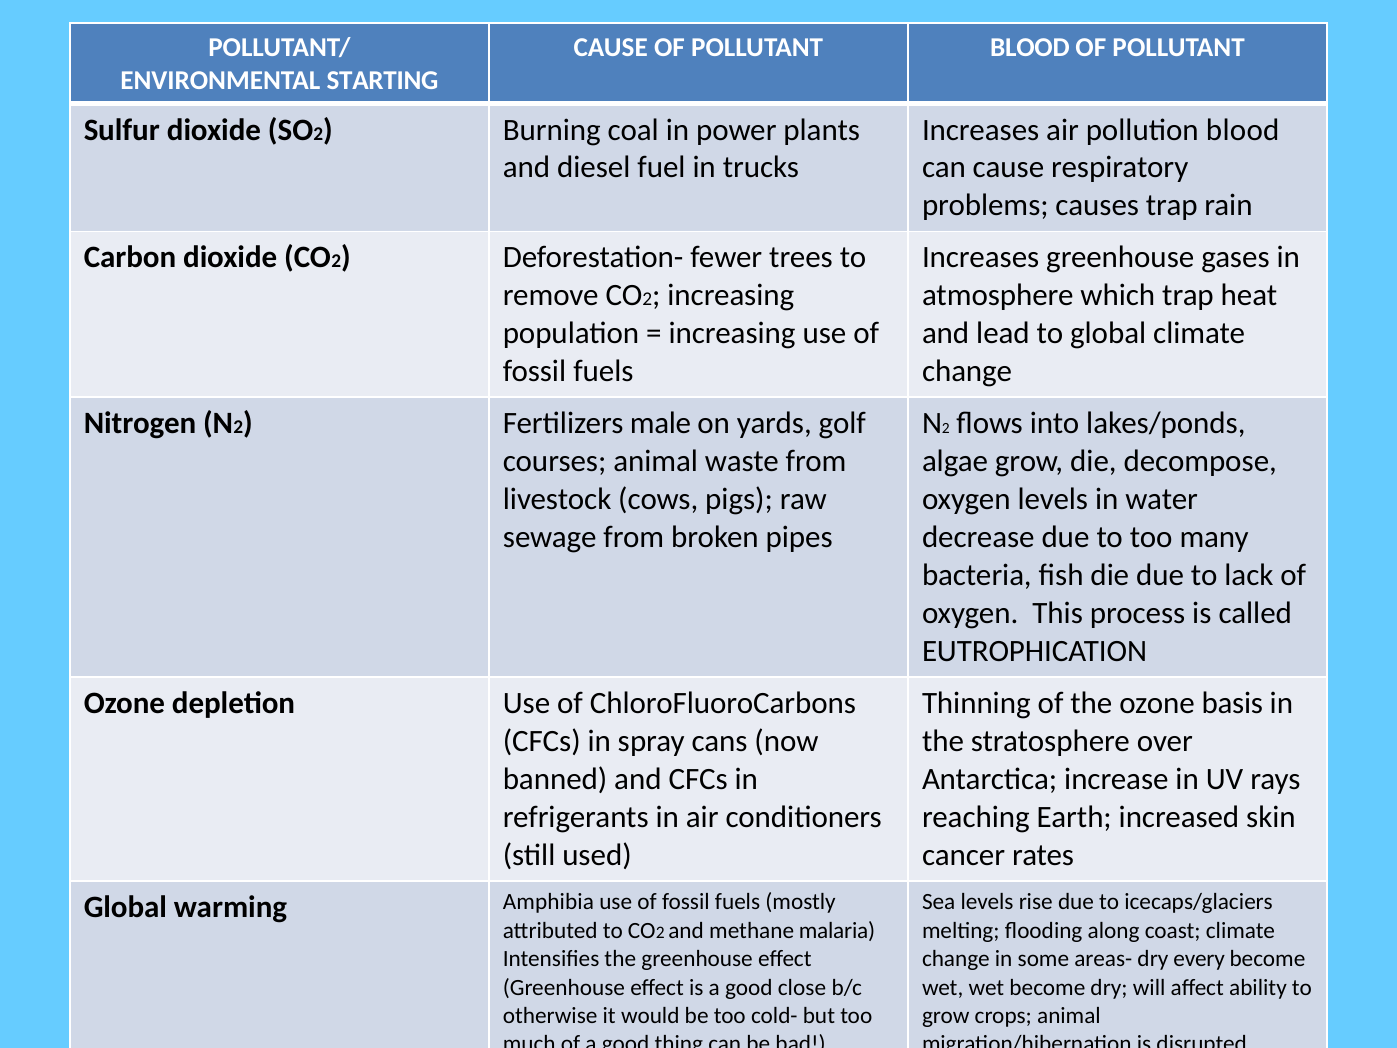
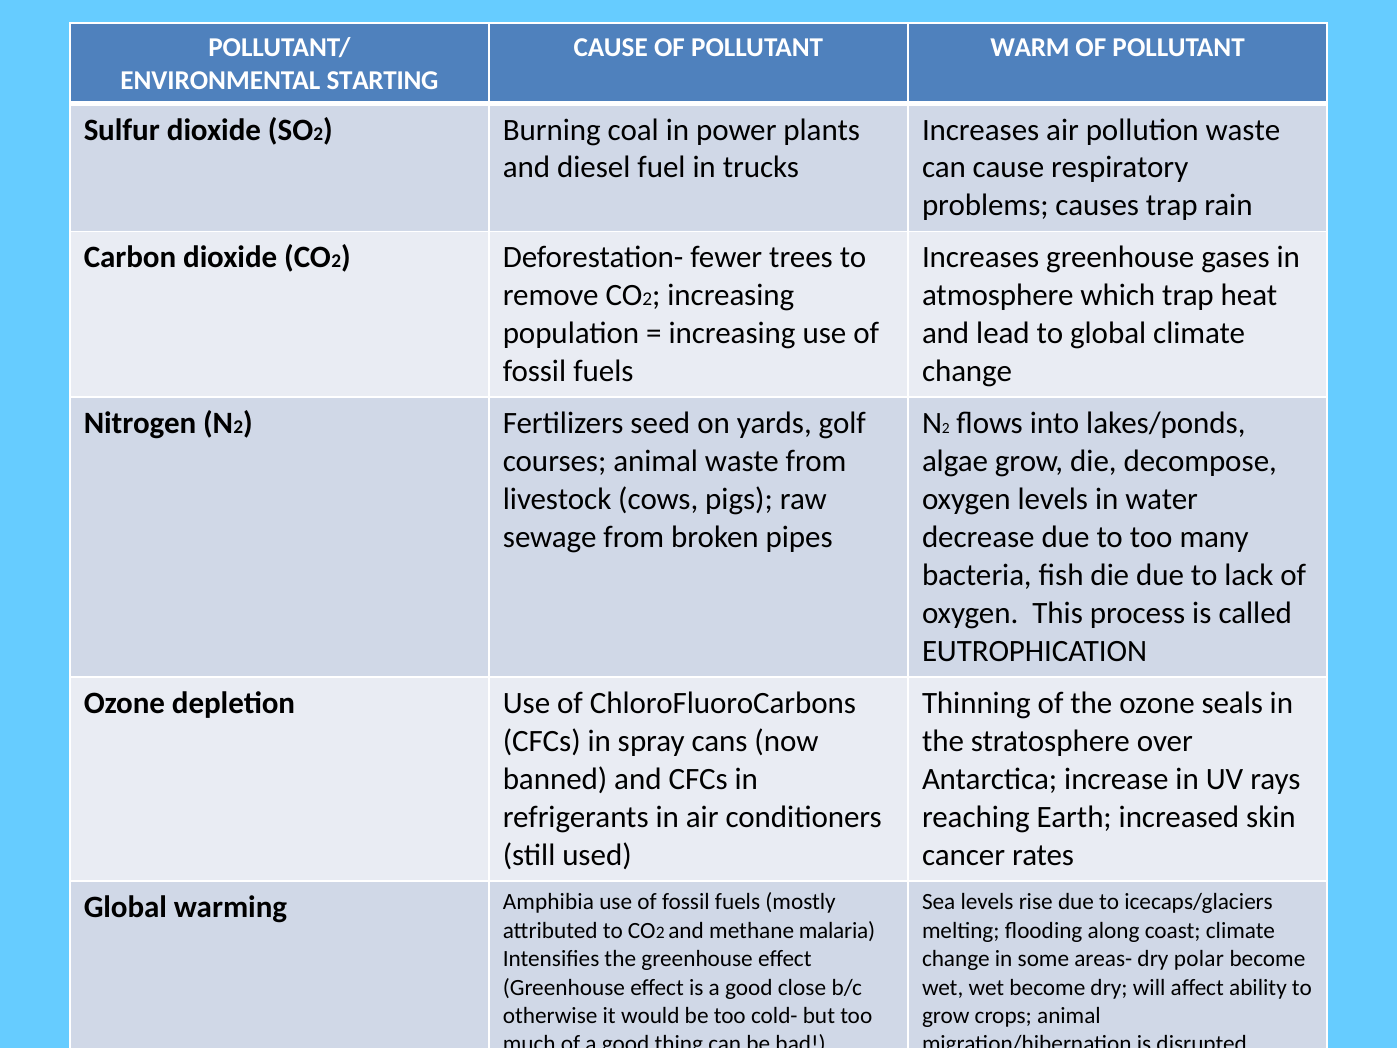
POLLUTANT BLOOD: BLOOD -> WARM
pollution blood: blood -> waste
male: male -> seed
basis: basis -> seals
every: every -> polar
